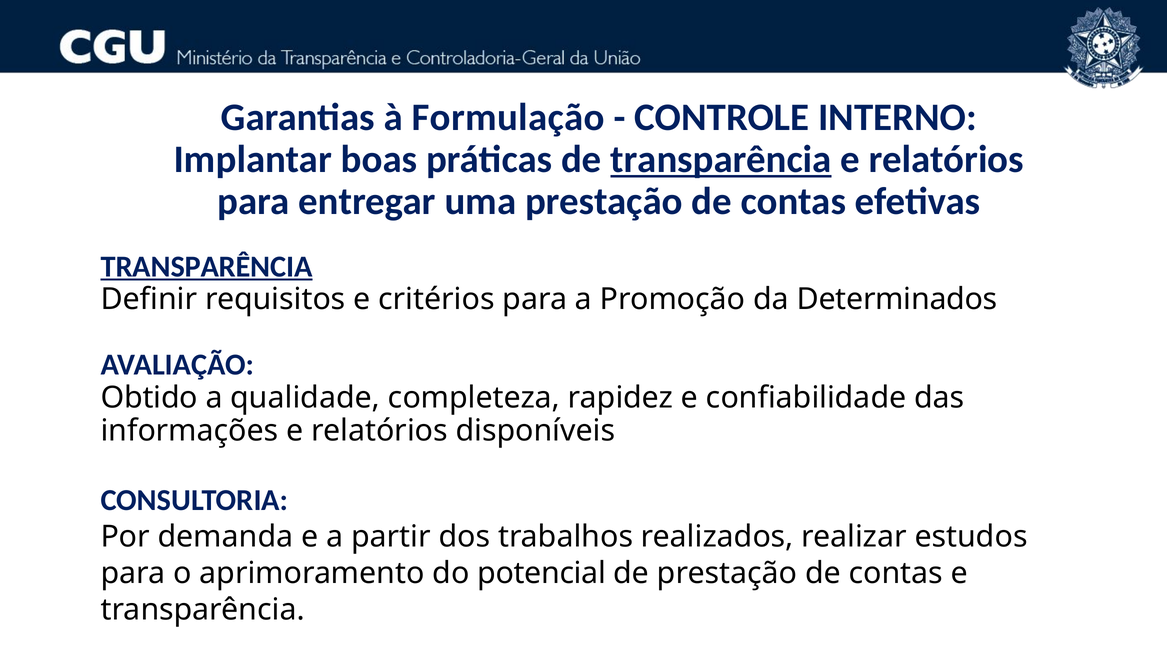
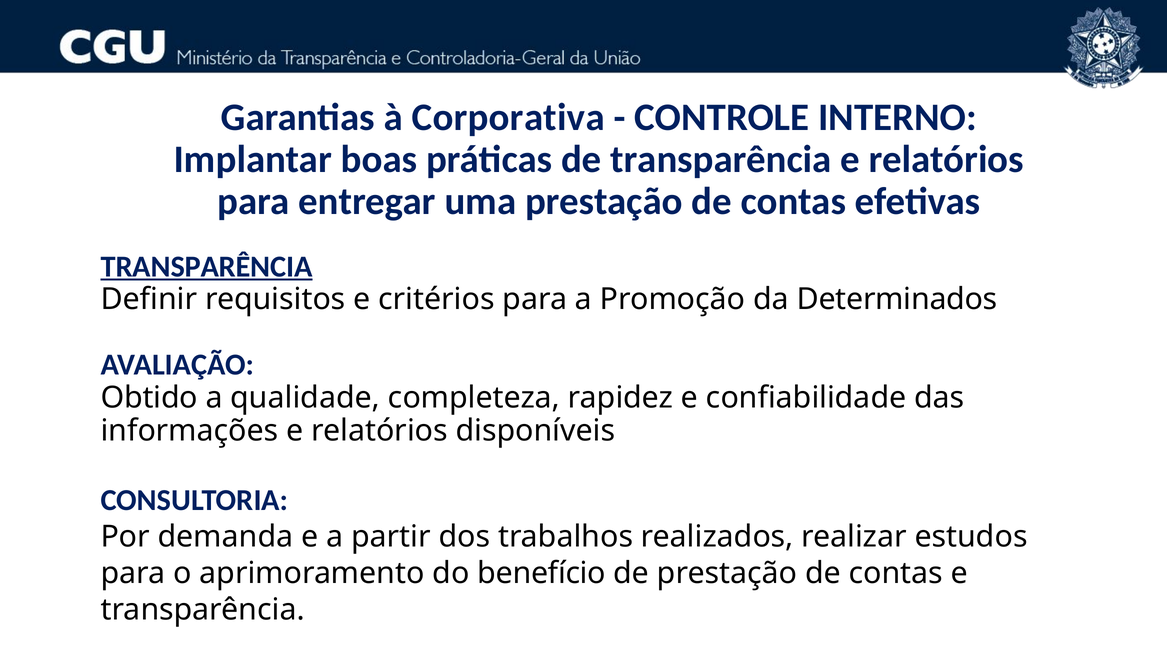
Formulação: Formulação -> Corporativa
transparência at (721, 160) underline: present -> none
potencial: potencial -> benefício
